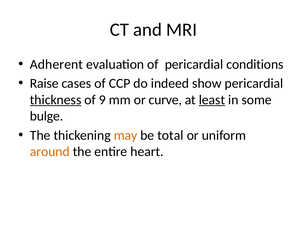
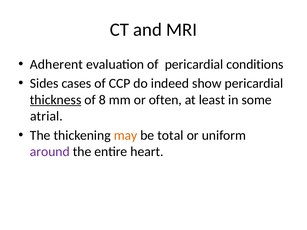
Raise: Raise -> Sides
9: 9 -> 8
curve: curve -> often
least underline: present -> none
bulge: bulge -> atrial
around colour: orange -> purple
